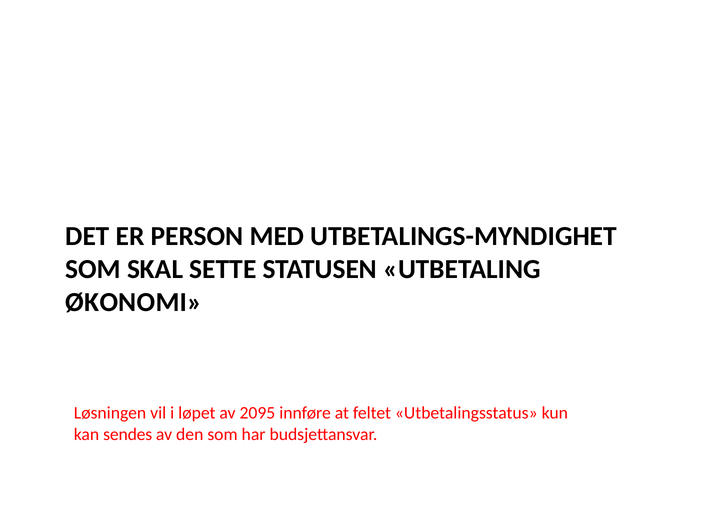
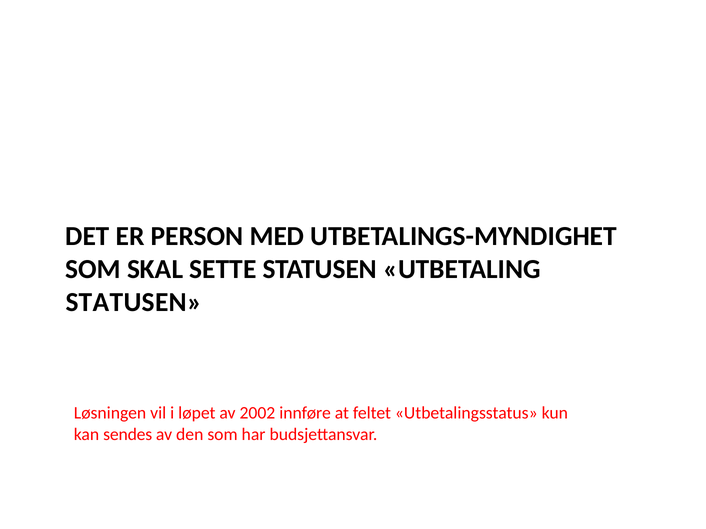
ØKONOMI at (134, 303): ØKONOMI -> STATUSEN
2095: 2095 -> 2002
